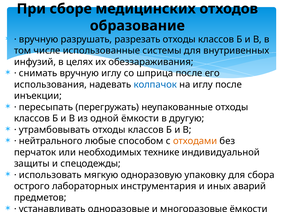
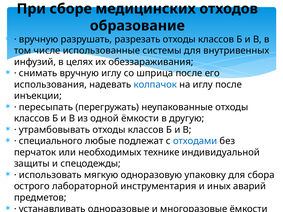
нейтрального: нейтрального -> специального
способом: способом -> подлежат
отходами colour: orange -> blue
лабораторных: лабораторных -> лабораторной
